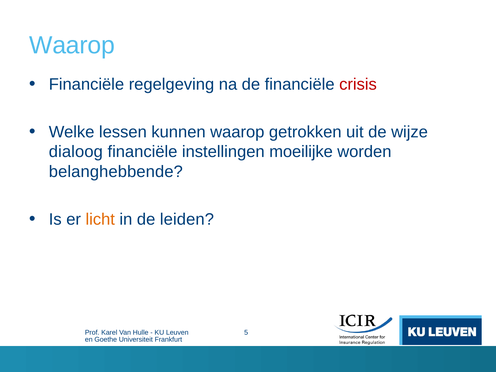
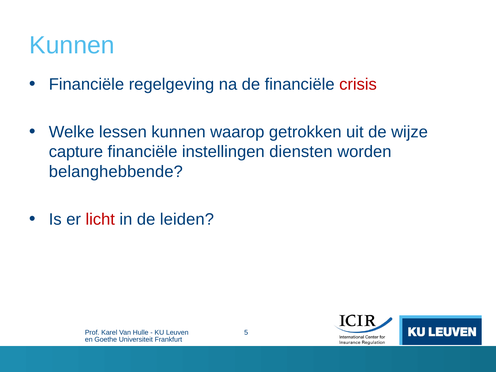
Waarop at (72, 45): Waarop -> Kunnen
dialoog: dialoog -> capture
moeilijke: moeilijke -> diensten
licht colour: orange -> red
